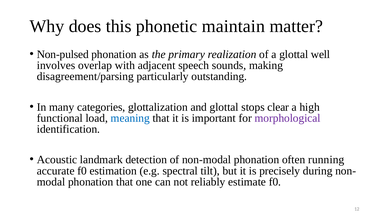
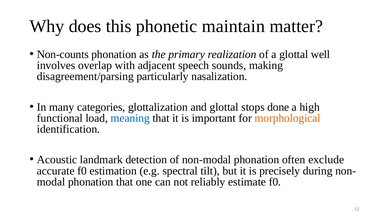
Non-pulsed: Non-pulsed -> Non-counts
outstanding: outstanding -> nasalization
clear: clear -> done
morphological colour: purple -> orange
running: running -> exclude
